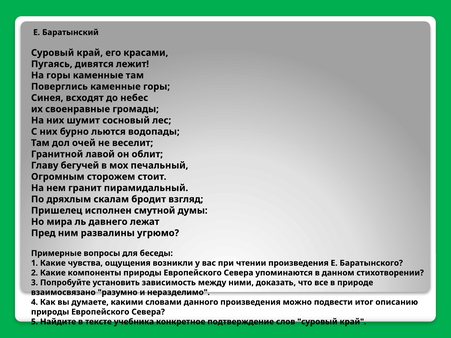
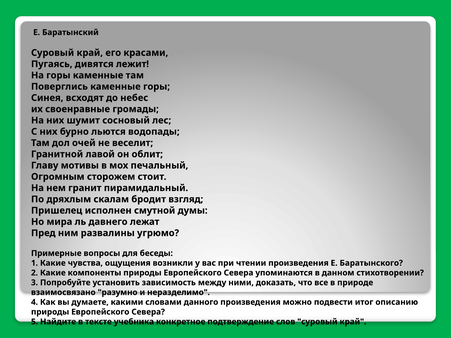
бегучей: бегучей -> мотивы
